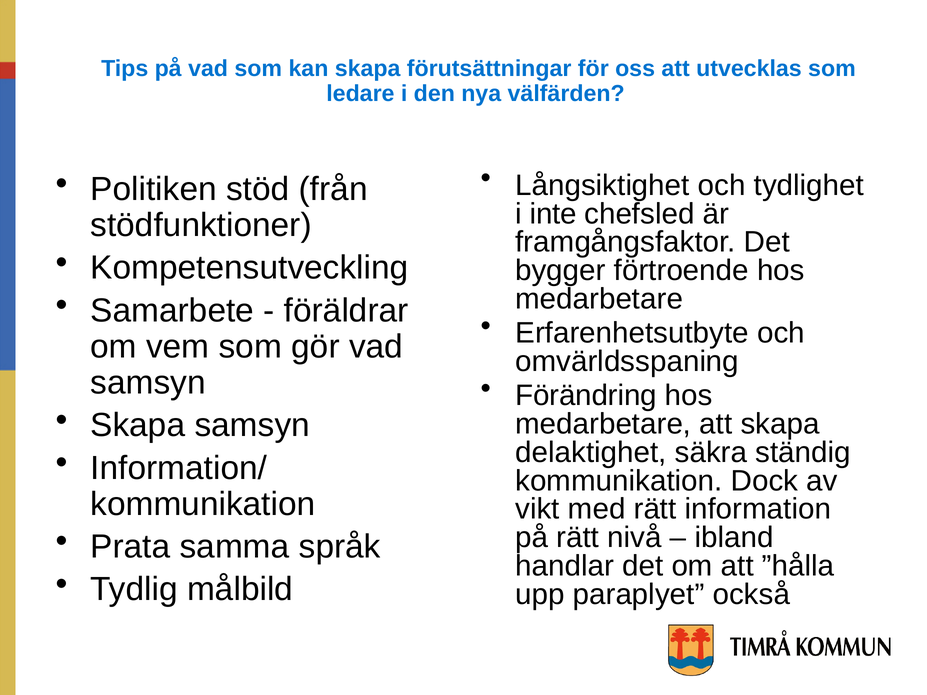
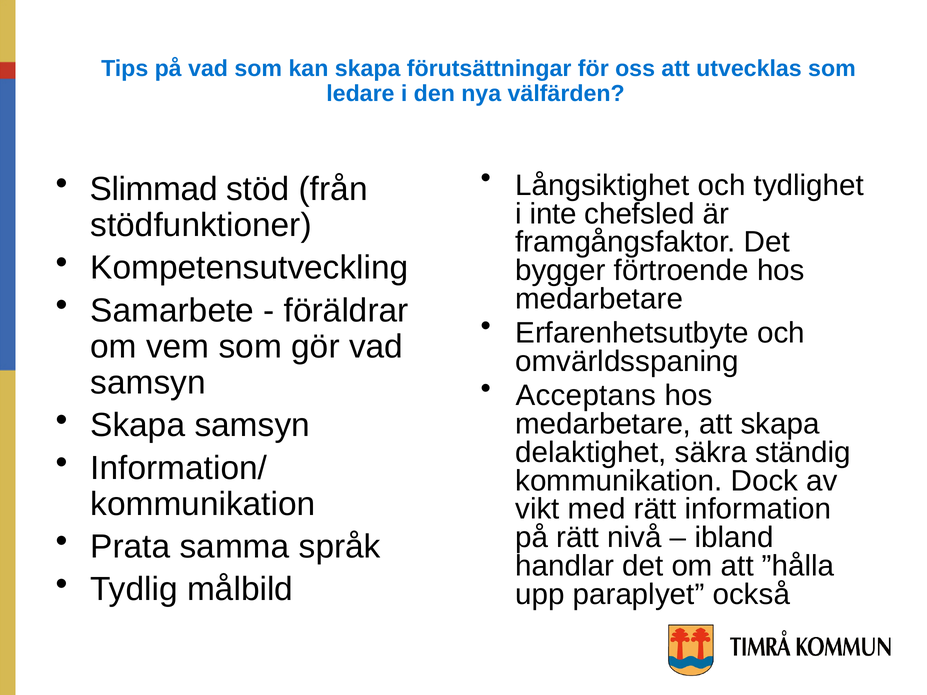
Politiken: Politiken -> Slimmad
Förändring: Förändring -> Acceptans
